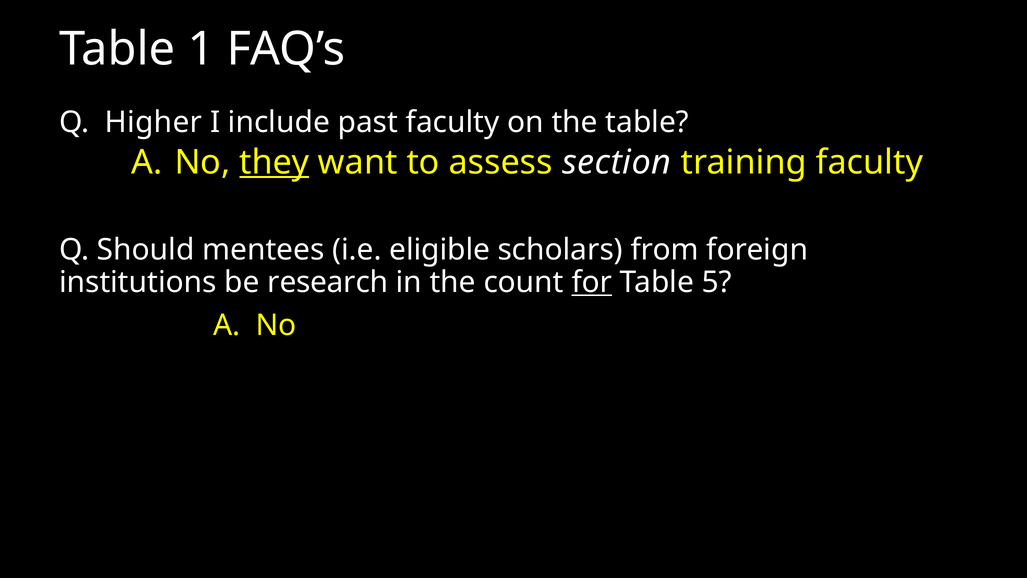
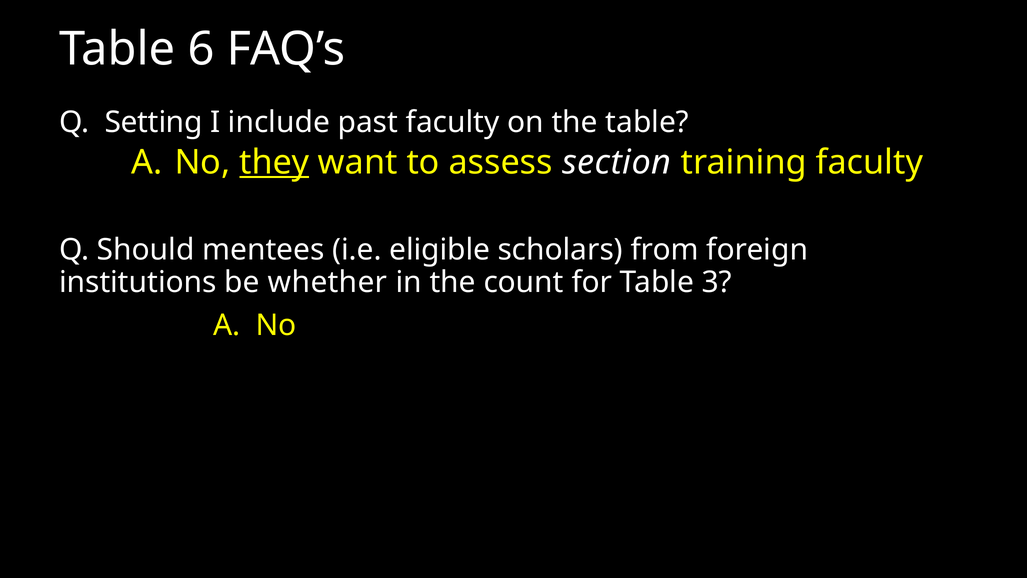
1: 1 -> 6
Higher: Higher -> Setting
research: research -> whether
for underline: present -> none
5: 5 -> 3
